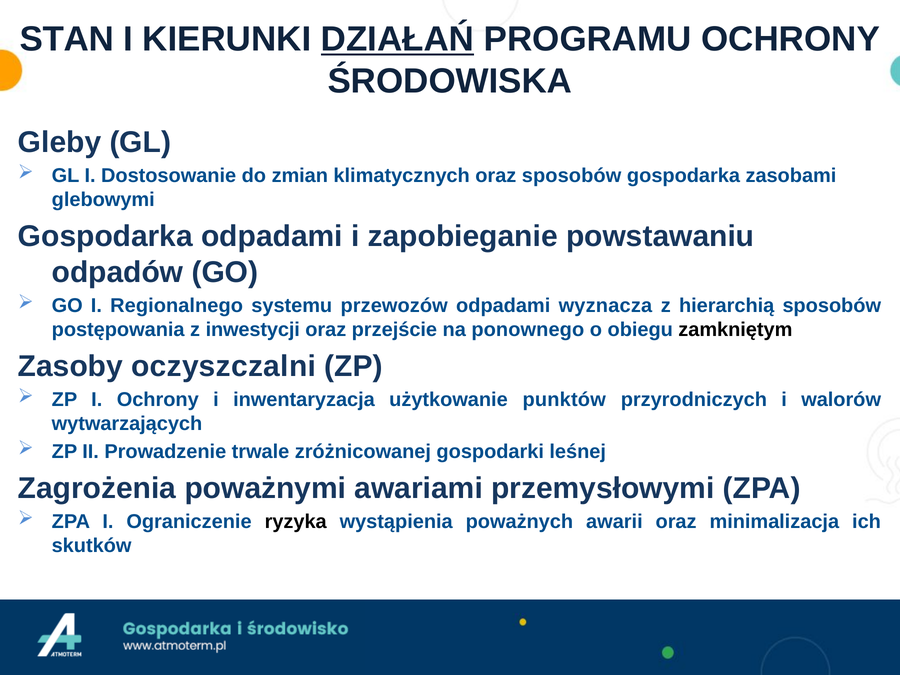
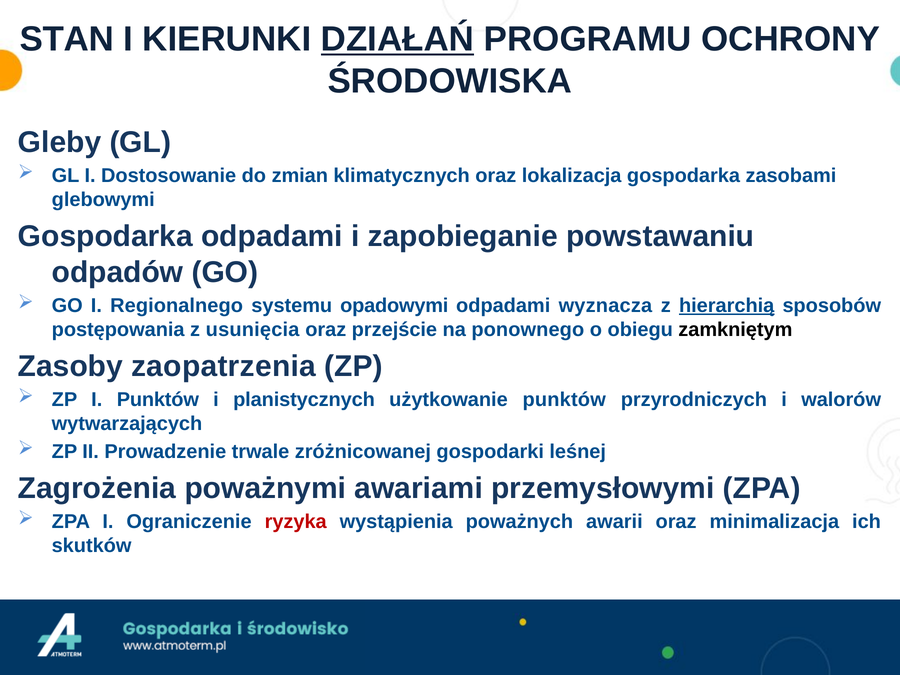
oraz sposobów: sposobów -> lokalizacja
przewozów: przewozów -> opadowymi
hierarchią underline: none -> present
inwestycji: inwestycji -> usunięcia
oczyszczalni: oczyszczalni -> zaopatrzenia
I Ochrony: Ochrony -> Punktów
inwentaryzacja: inwentaryzacja -> planistycznych
ryzyka colour: black -> red
